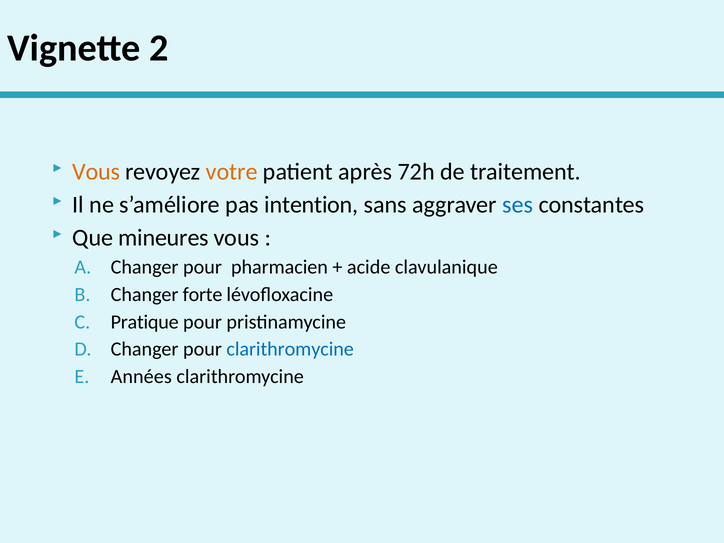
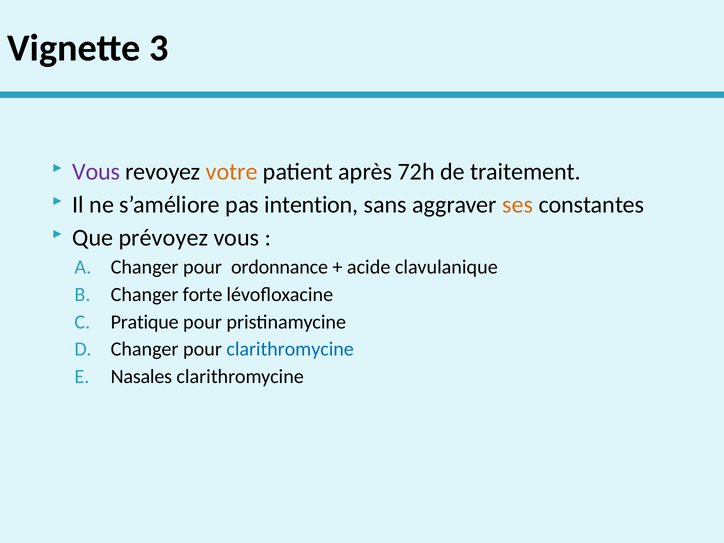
2: 2 -> 3
Vous at (96, 172) colour: orange -> purple
ses colour: blue -> orange
mineures: mineures -> prévoyez
pharmacien: pharmacien -> ordonnance
Années: Années -> Nasales
